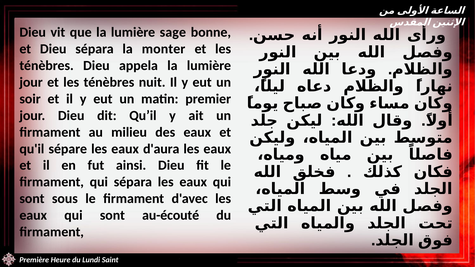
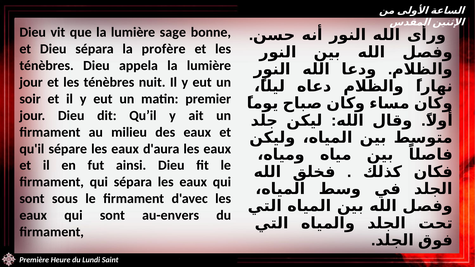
monter: monter -> profère
au-écouté: au-écouté -> au-envers
